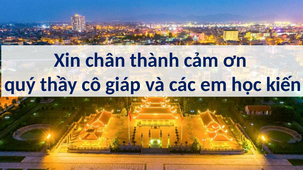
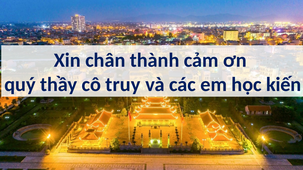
giáp: giáp -> truy
